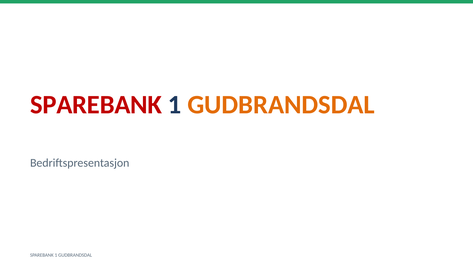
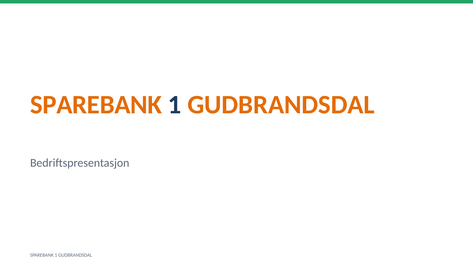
SPAREBANK at (96, 105) colour: red -> orange
